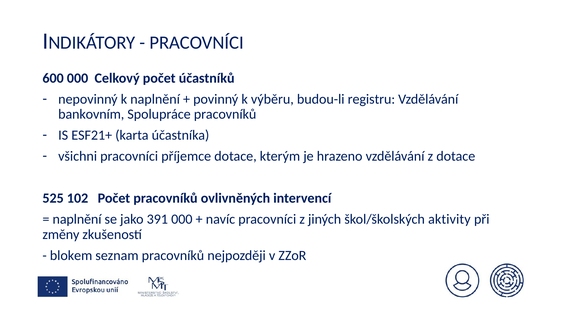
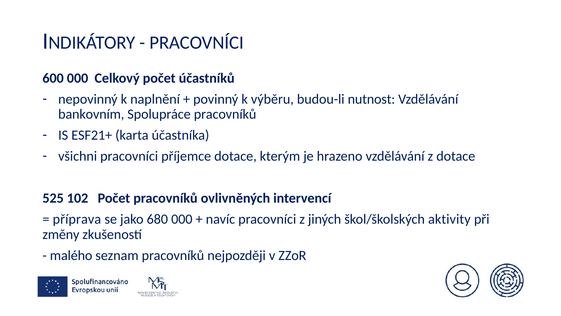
registru: registru -> nutnost
naplnění at (77, 219): naplnění -> příprava
391: 391 -> 680
blokem: blokem -> malého
